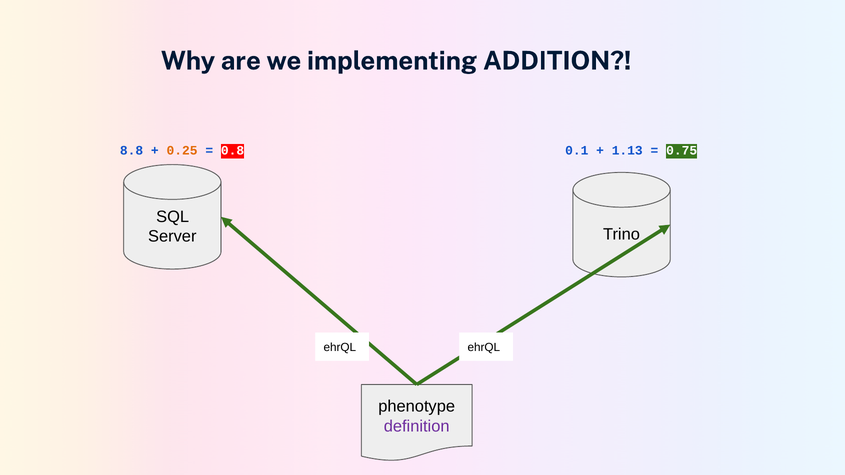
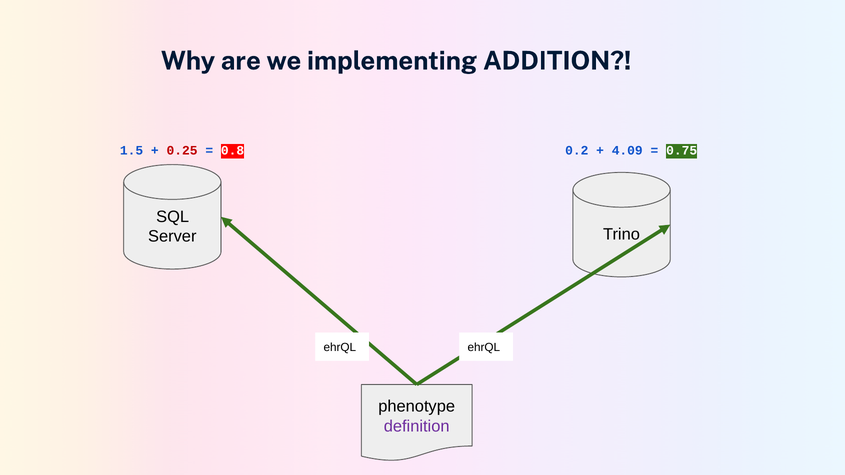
8.8: 8.8 -> 1.5
0.25 colour: orange -> red
0.1: 0.1 -> 0.2
1.13: 1.13 -> 4.09
